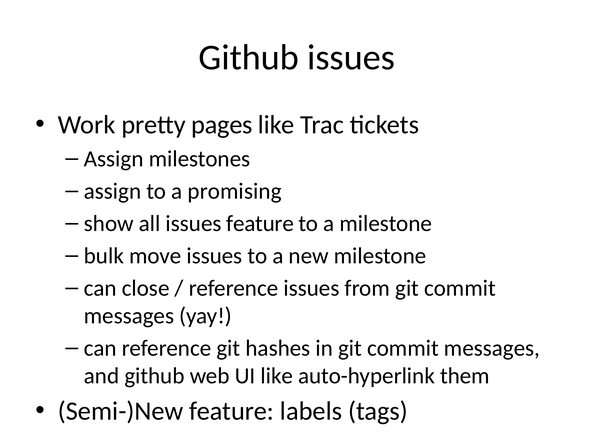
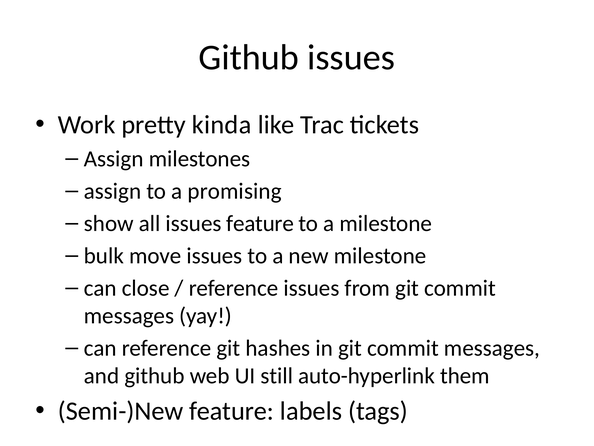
pages: pages -> kinda
UI like: like -> still
